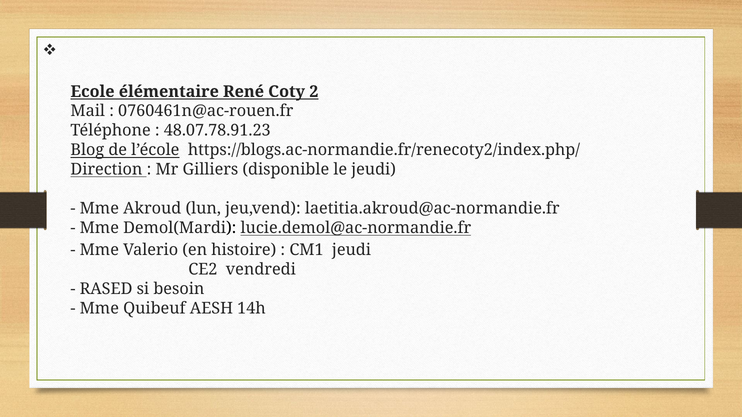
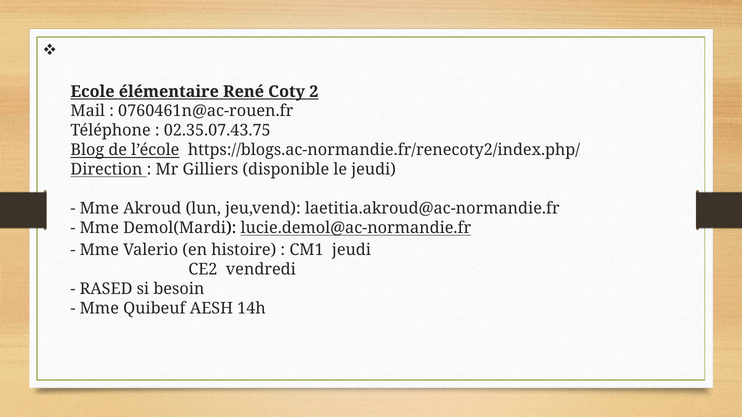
48.07.78.91.23: 48.07.78.91.23 -> 02.35.07.43.75
